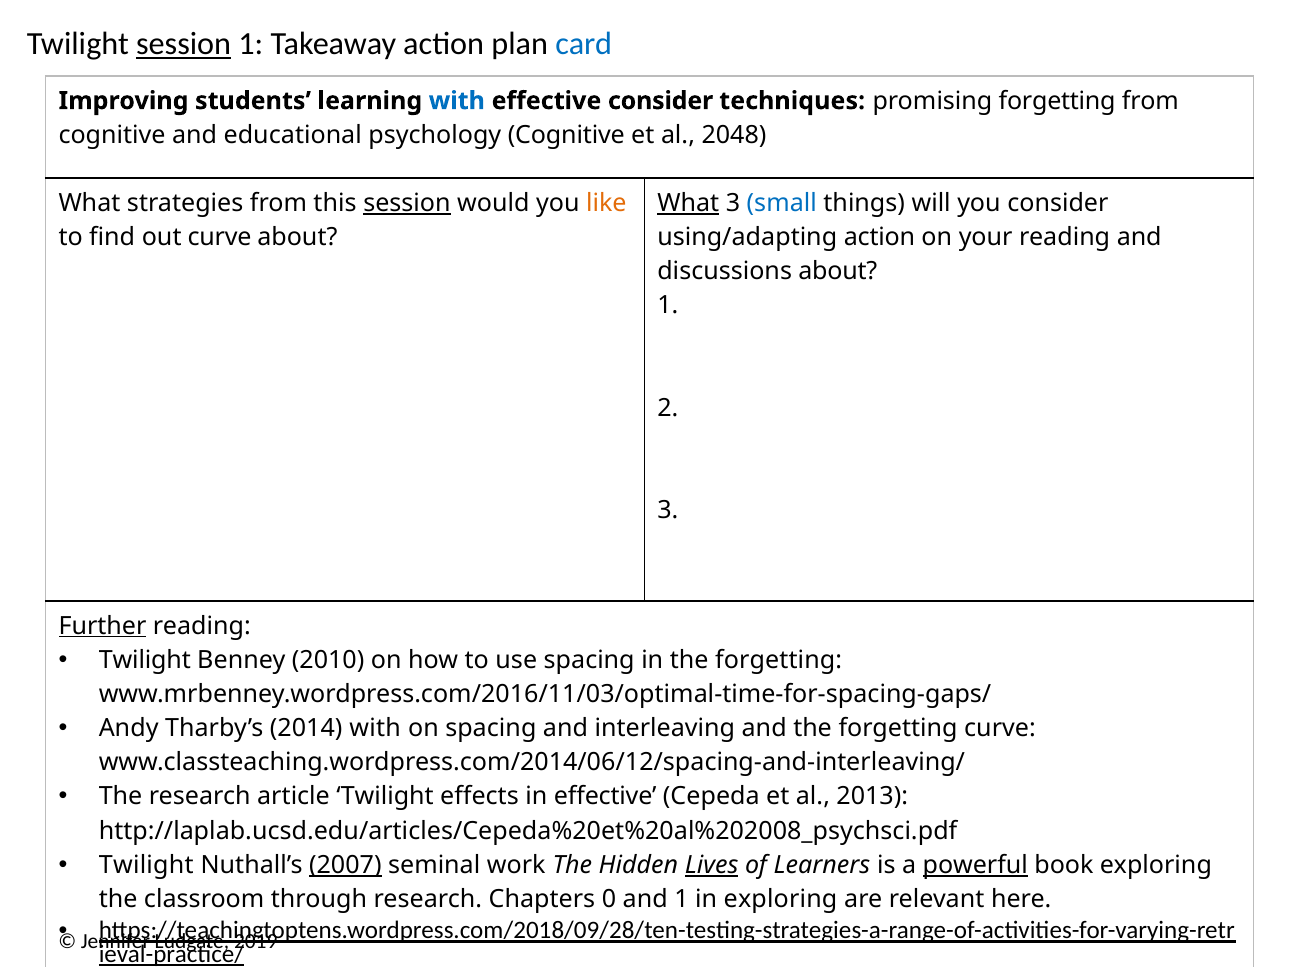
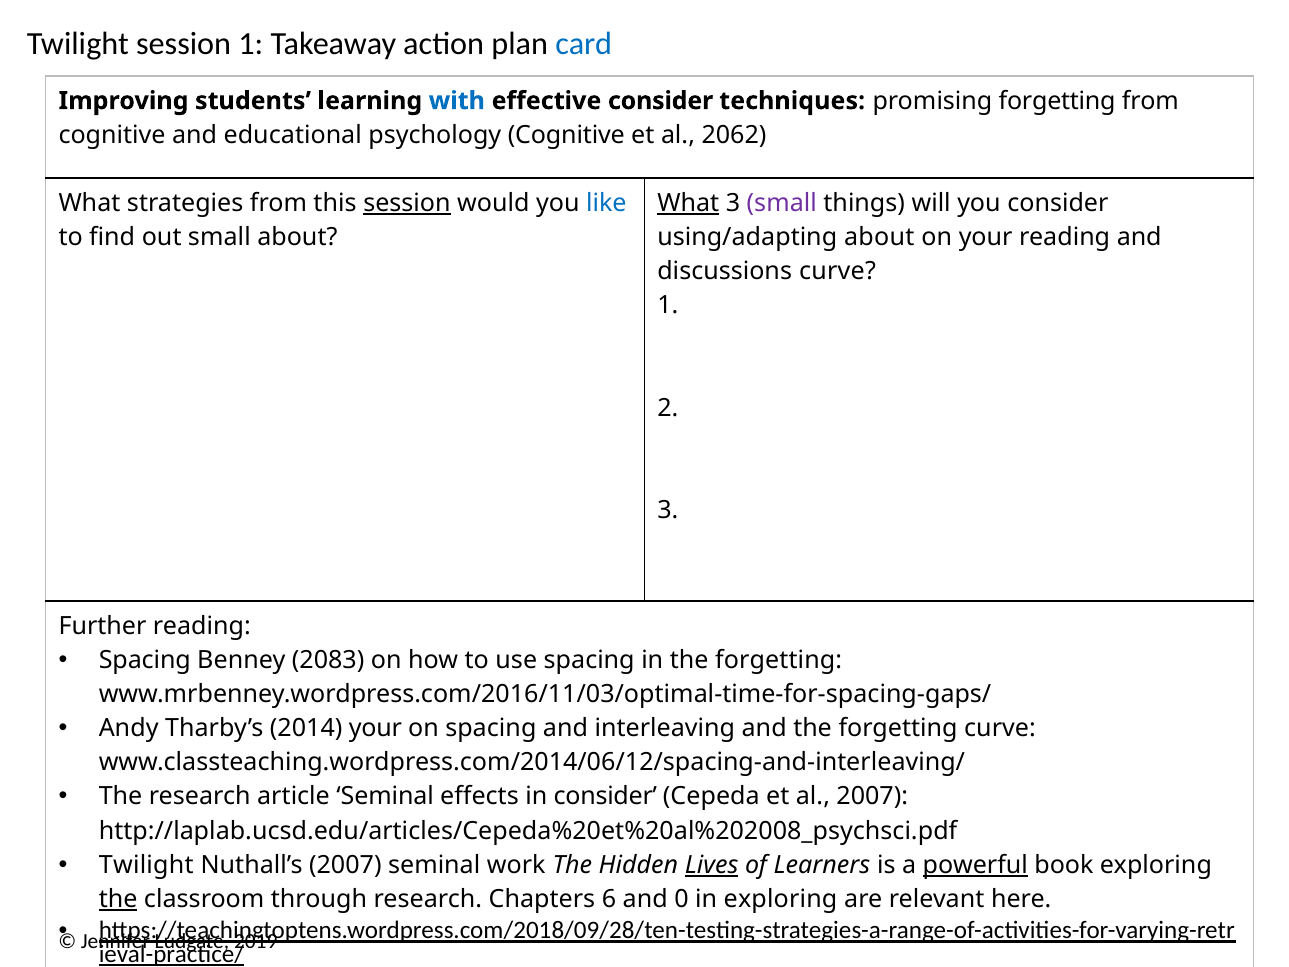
session at (184, 44) underline: present -> none
2048: 2048 -> 2062
like colour: orange -> blue
small at (782, 203) colour: blue -> purple
out curve: curve -> small
using/adapting action: action -> about
discussions about: about -> curve
Further underline: present -> none
Twilight at (145, 660): Twilight -> Spacing
2010: 2010 -> 2083
2014 with: with -> your
article Twilight: Twilight -> Seminal
in effective: effective -> consider
al 2013: 2013 -> 2007
2007 at (345, 865) underline: present -> none
the at (118, 899) underline: none -> present
0: 0 -> 6
and 1: 1 -> 0
